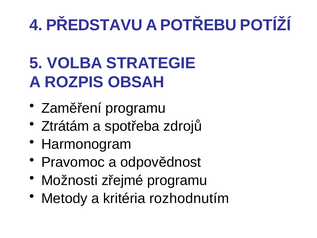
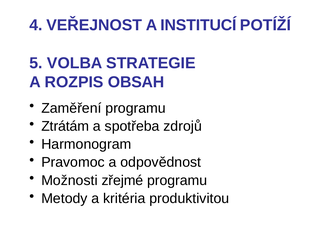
PŘEDSTAVU: PŘEDSTAVU -> VEŘEJNOST
POTŘEBU: POTŘEBU -> INSTITUCÍ
rozhodnutím: rozhodnutím -> produktivitou
